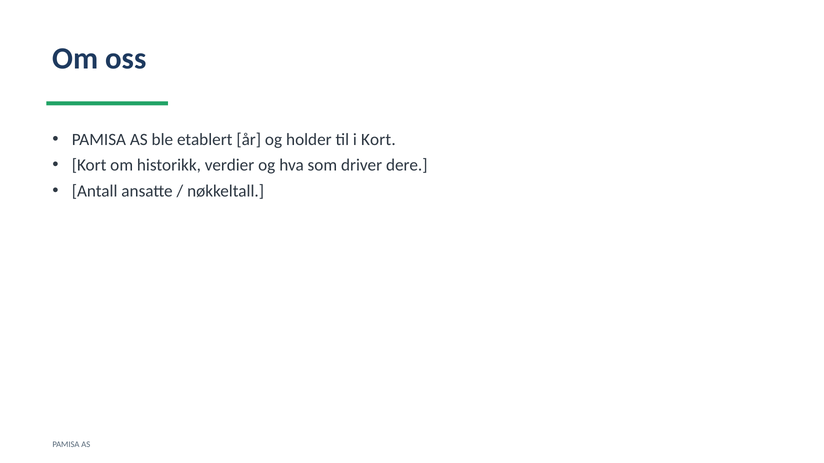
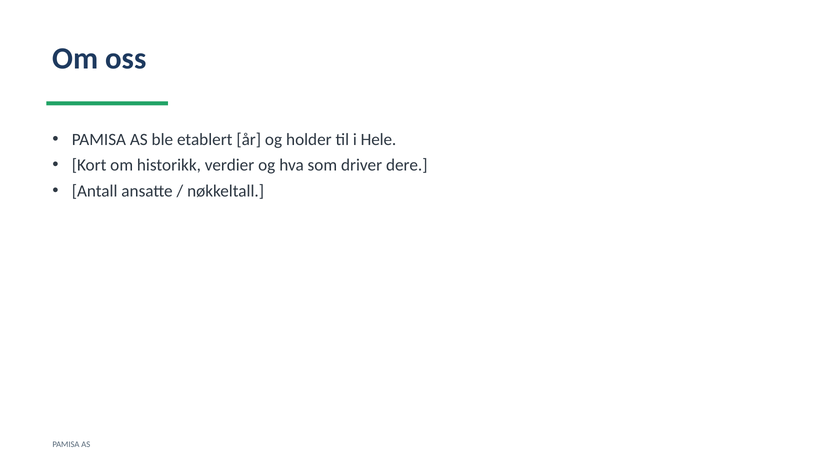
i Kort: Kort -> Hele
